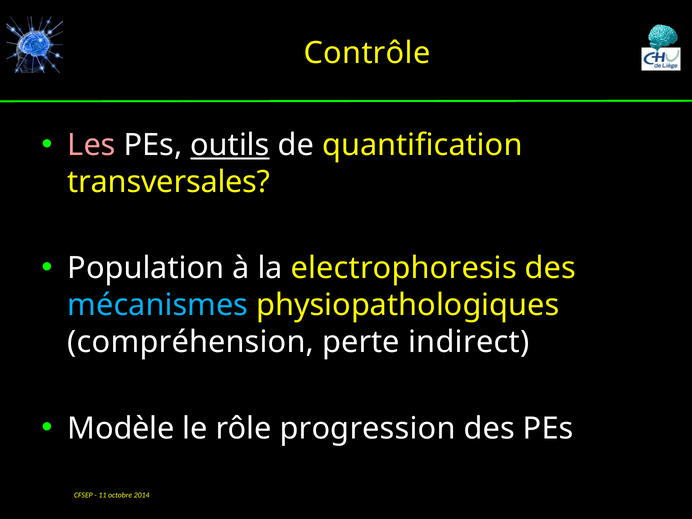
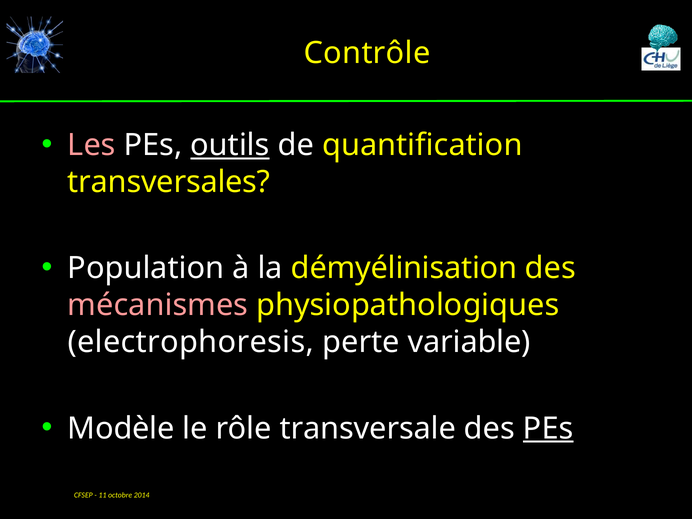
electrophoresis: electrophoresis -> démyélinisation
mécanismes colour: light blue -> pink
compréhension: compréhension -> electrophoresis
indirect: indirect -> variable
progression: progression -> transversale
PEs at (548, 428) underline: none -> present
